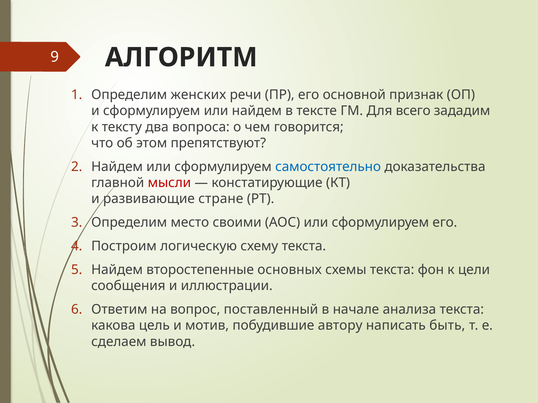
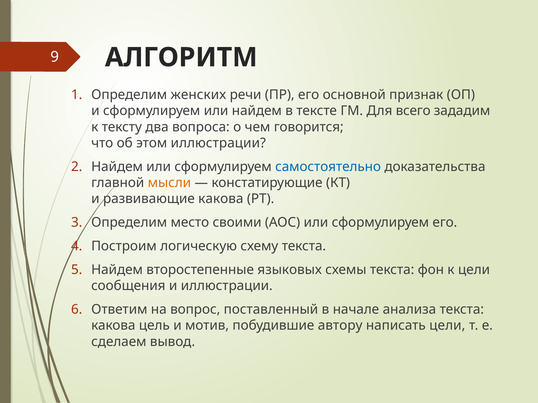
этом препятствуют: препятствуют -> иллюстрации
мысли colour: red -> orange
развивающие стране: стране -> какова
основных: основных -> языковых
написать быть: быть -> цели
